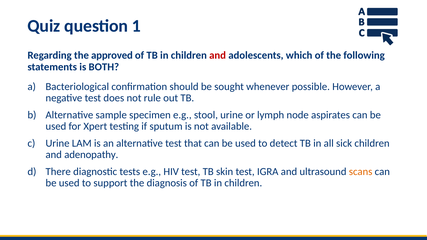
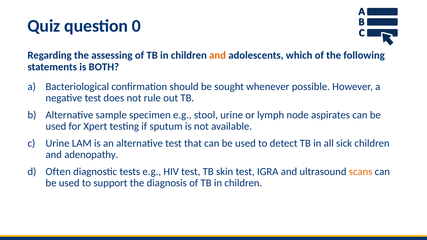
1: 1 -> 0
approved: approved -> assessing
and at (218, 56) colour: red -> orange
There: There -> Often
